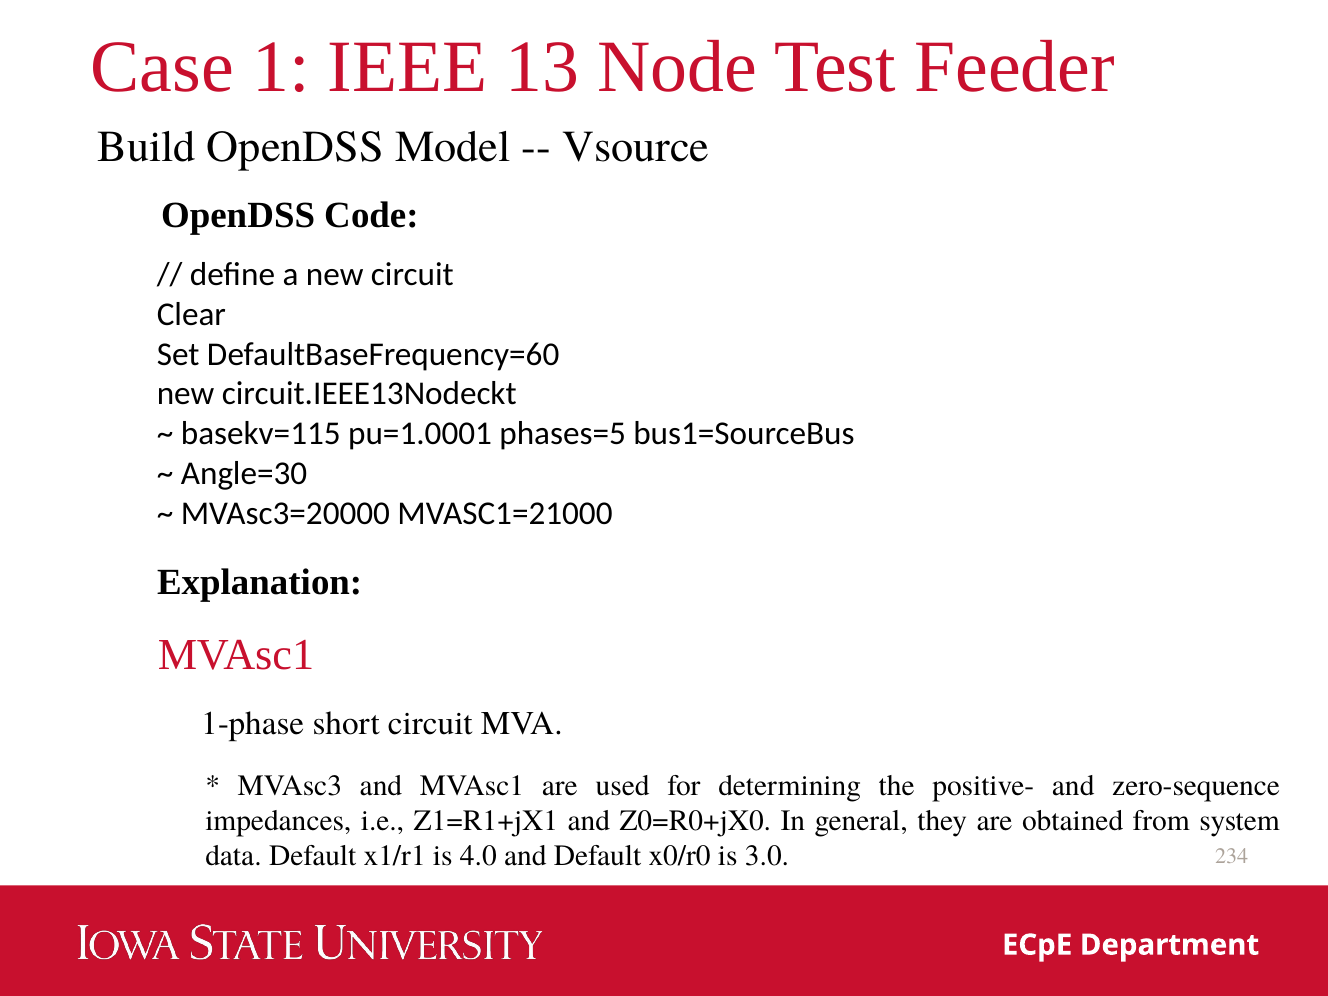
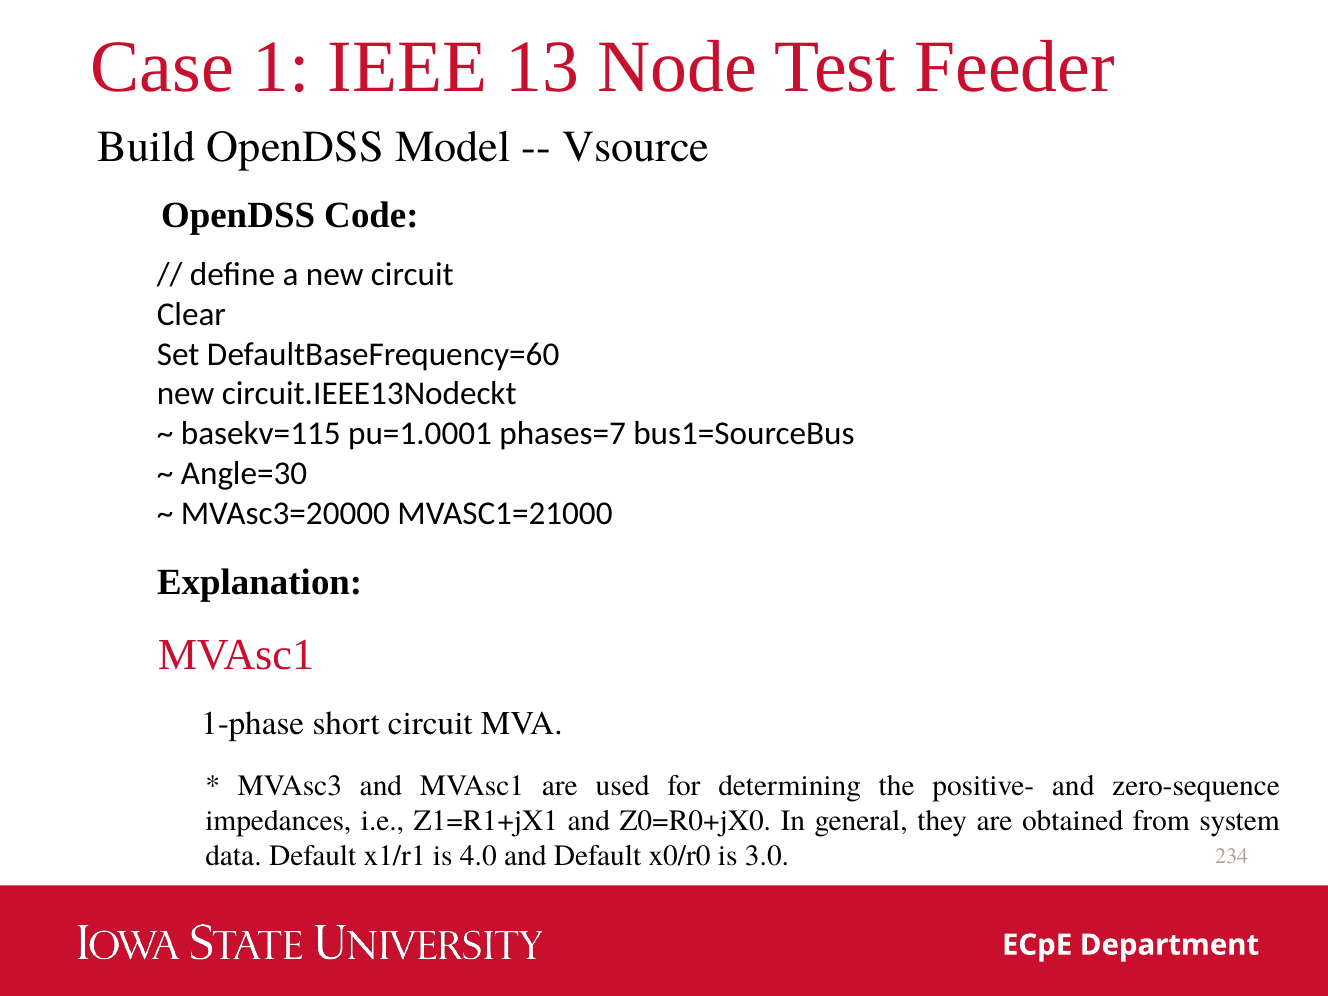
phases=5: phases=5 -> phases=7
